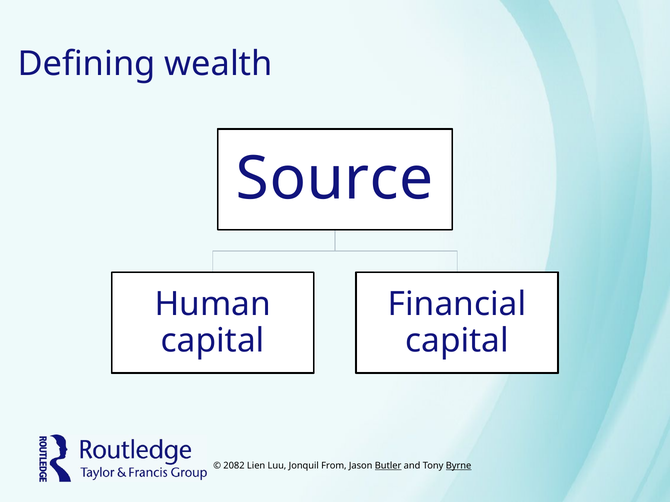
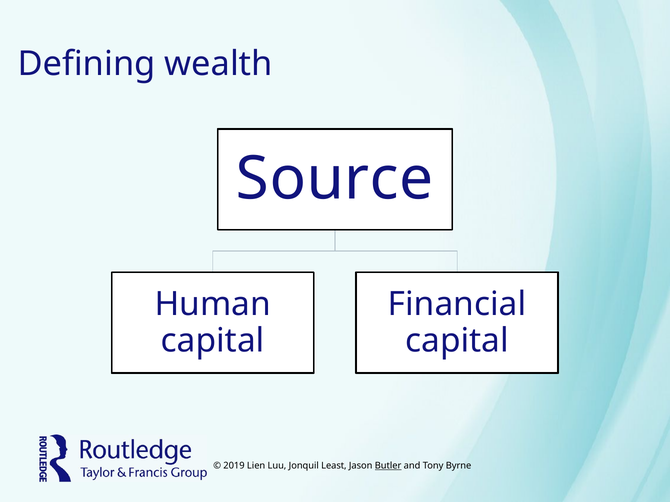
2082: 2082 -> 2019
From: From -> Least
Byrne underline: present -> none
